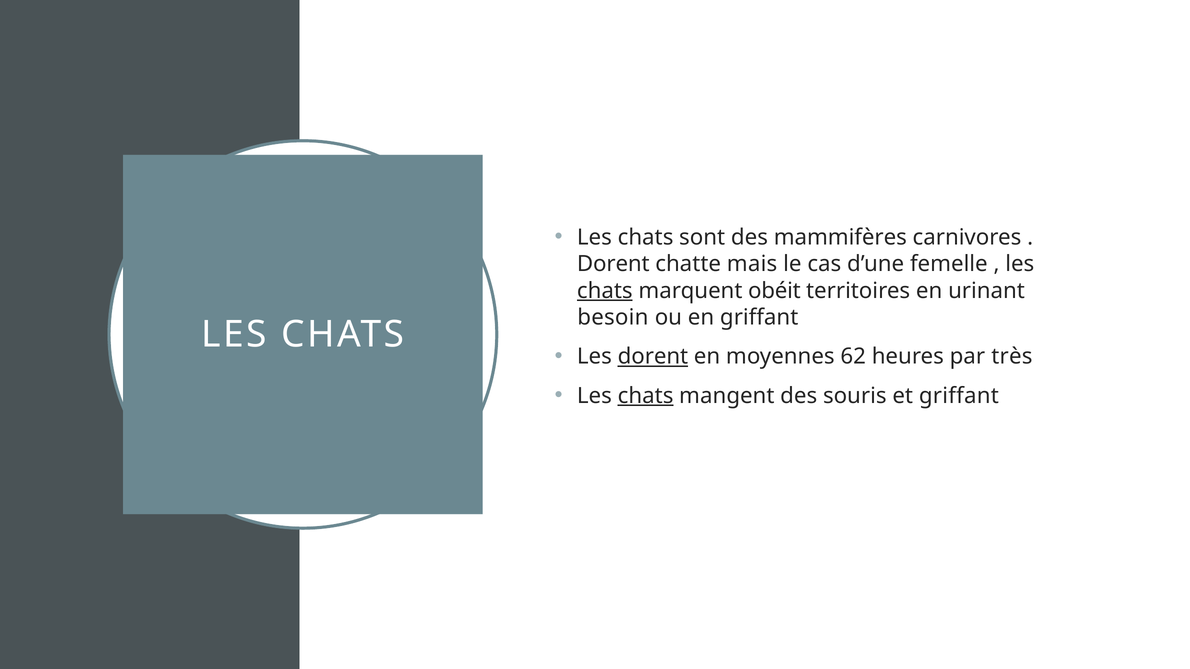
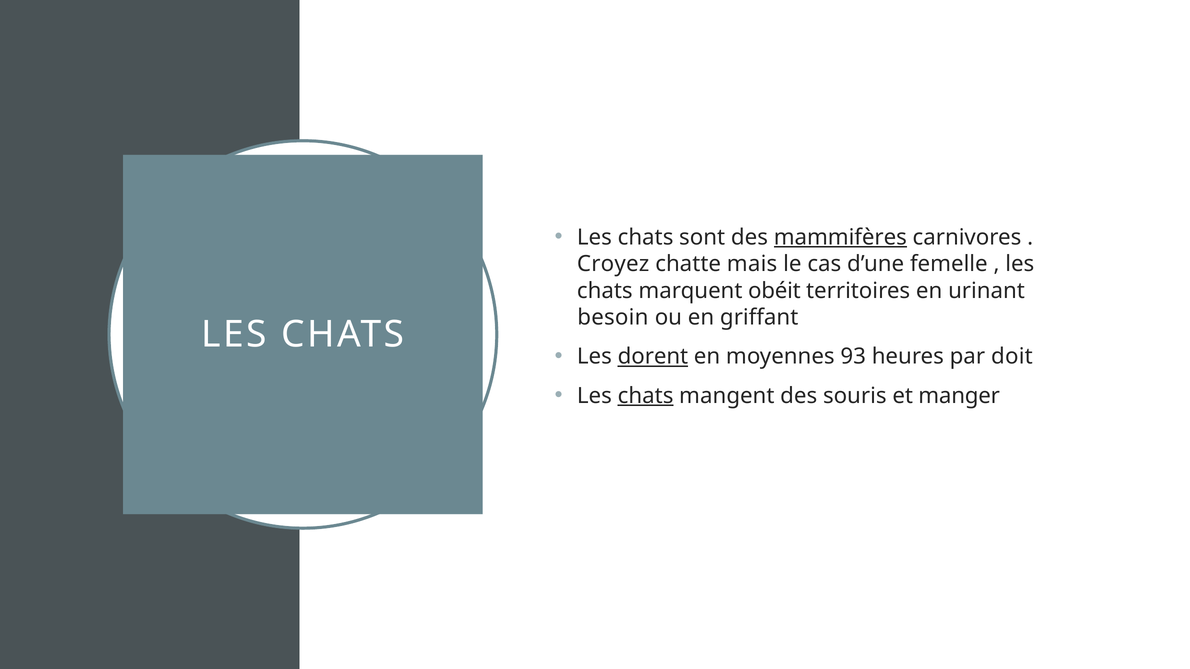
mammifères underline: none -> present
Dorent at (613, 264): Dorent -> Croyez
chats at (605, 291) underline: present -> none
62: 62 -> 93
très: très -> doit
et griffant: griffant -> manger
